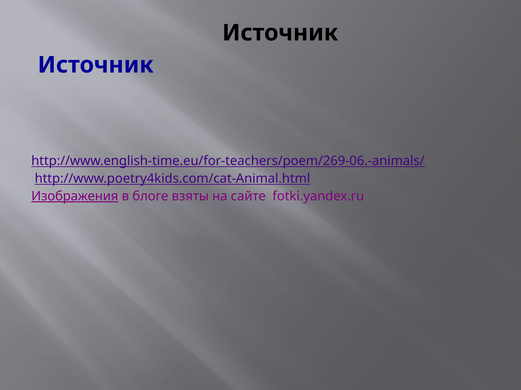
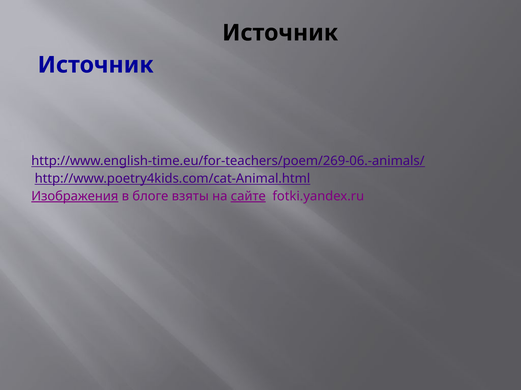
сайте underline: none -> present
